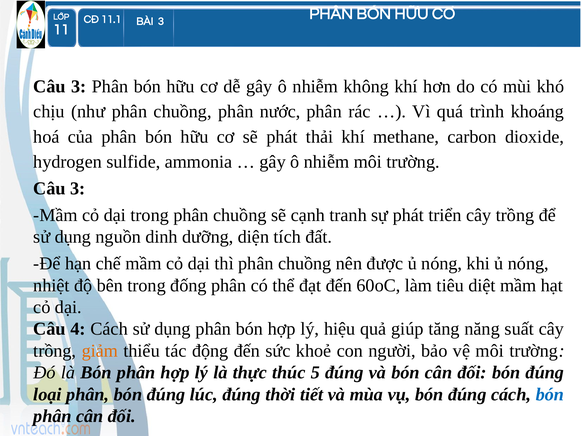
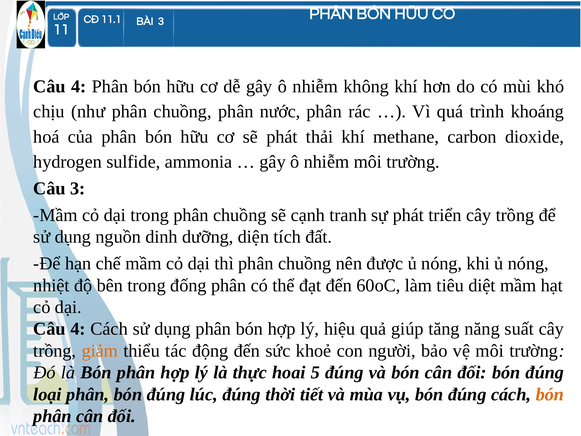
3 at (79, 87): 3 -> 4
thúc: thúc -> hoai
bón at (550, 394) colour: blue -> orange
